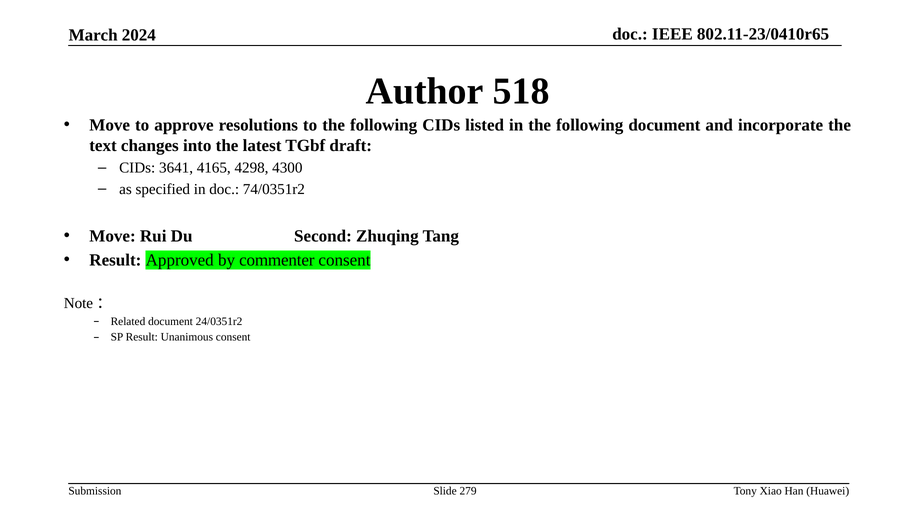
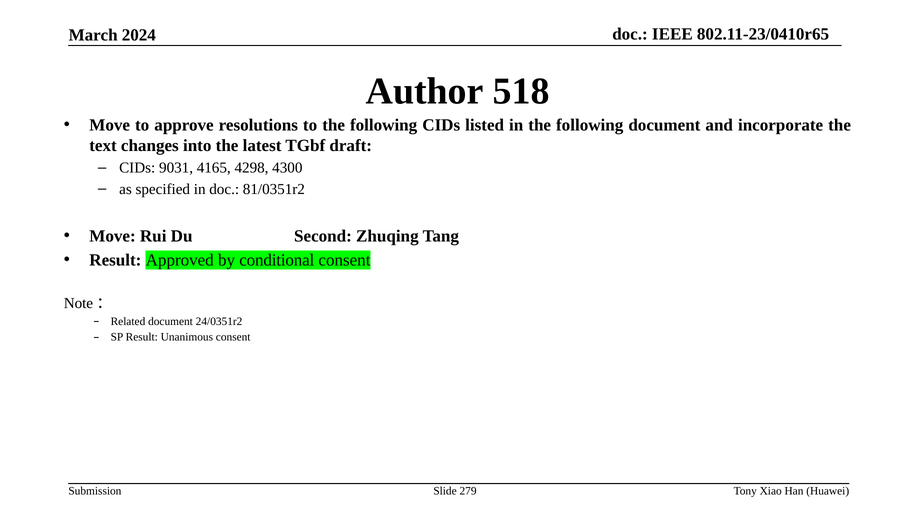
3641: 3641 -> 9031
74/0351r2: 74/0351r2 -> 81/0351r2
commenter: commenter -> conditional
